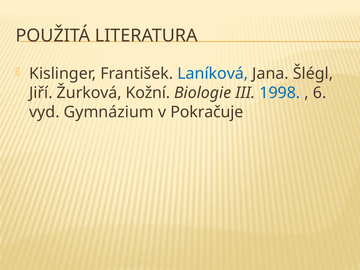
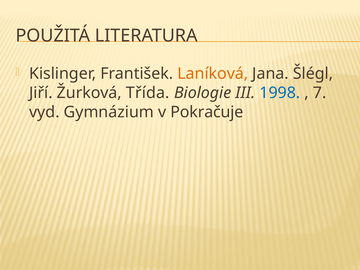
Laníková colour: blue -> orange
Kožní: Kožní -> Třída
6: 6 -> 7
